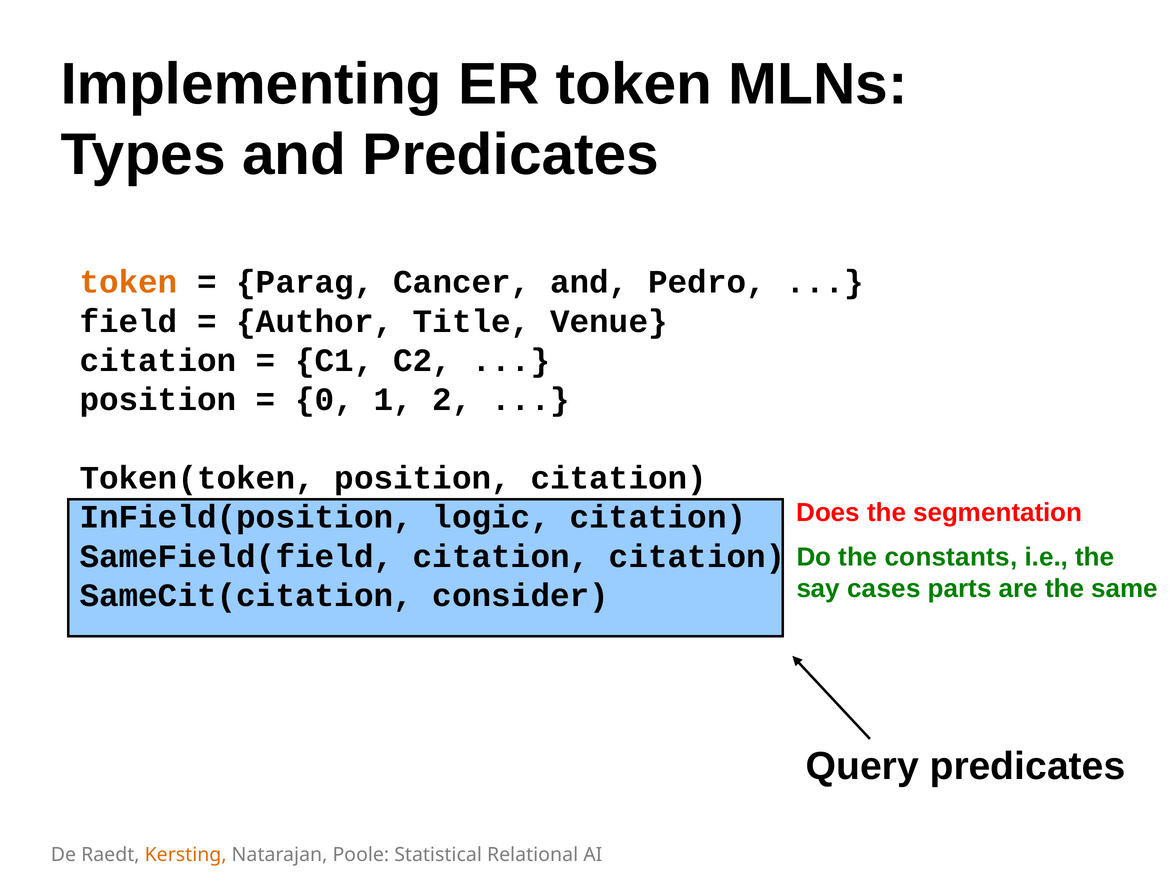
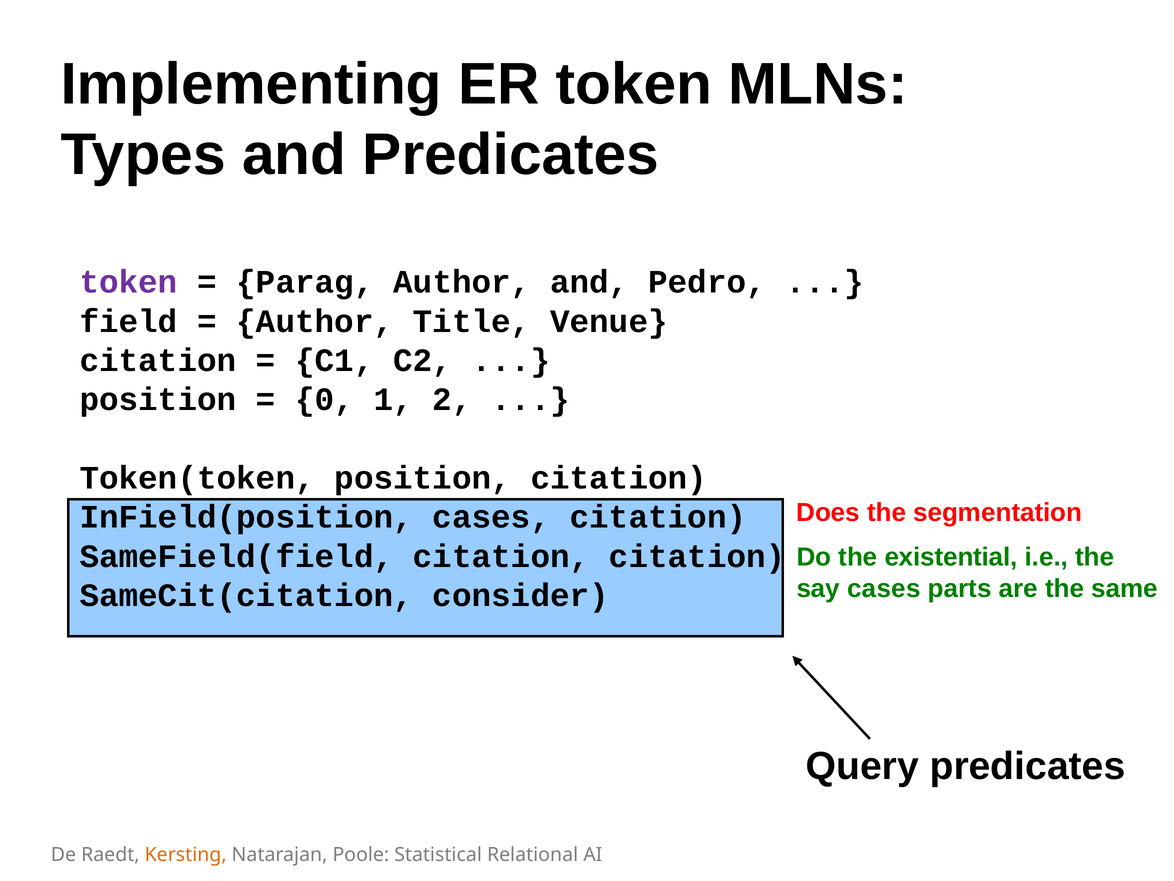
token at (128, 282) colour: orange -> purple
Parag Cancer: Cancer -> Author
InField(position logic: logic -> cases
constants: constants -> existential
